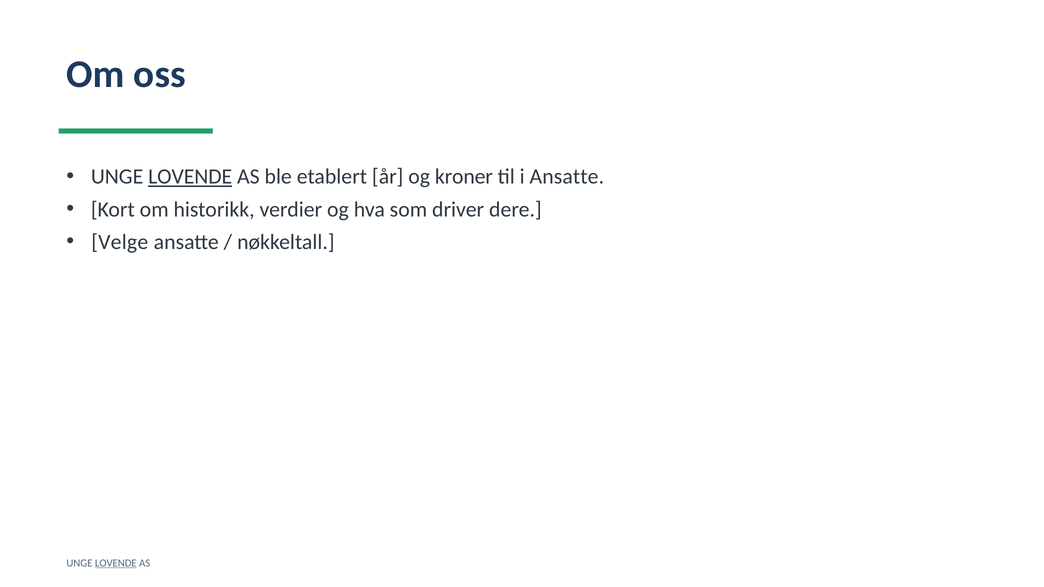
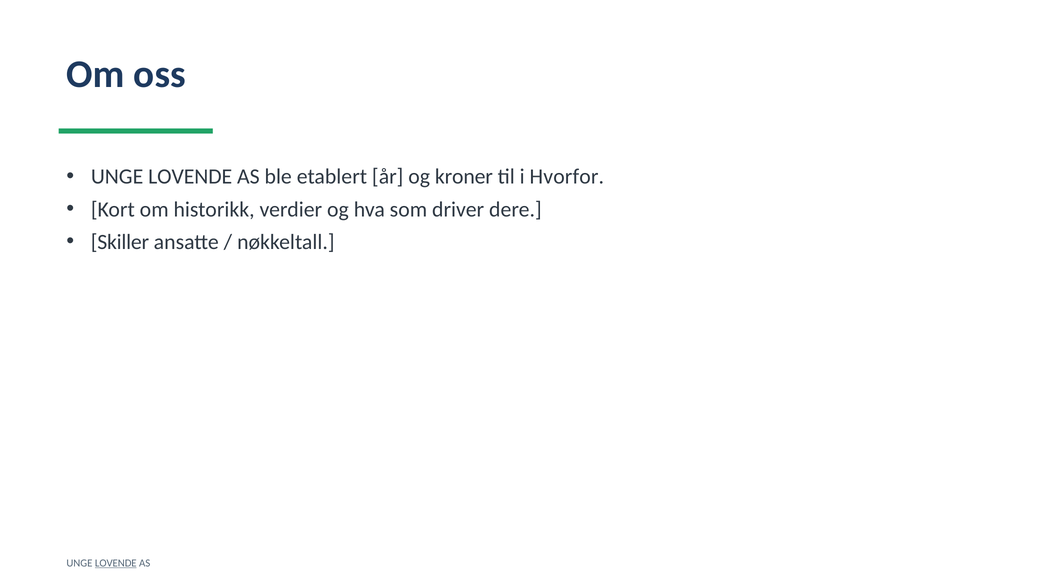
LOVENDE at (190, 177) underline: present -> none
i Ansatte: Ansatte -> Hvorfor
Velge: Velge -> Skiller
